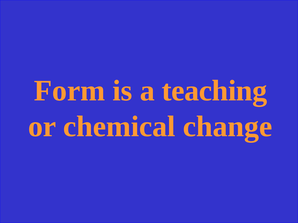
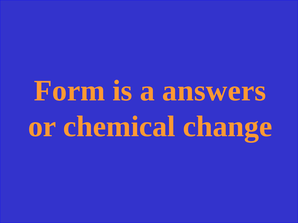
teaching: teaching -> answers
